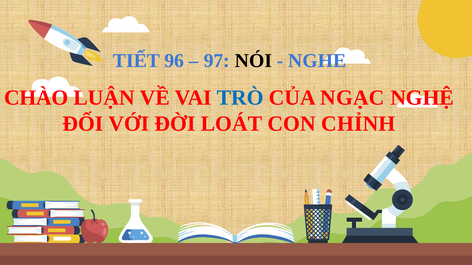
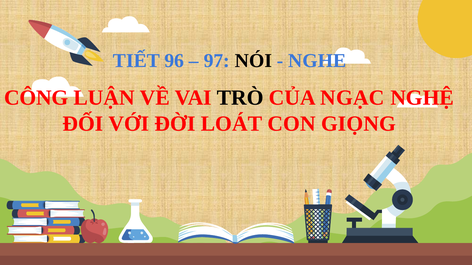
CHÀO: CHÀO -> CÔNG
TRÒ colour: blue -> black
CHỈNH: CHỈNH -> GIỌNG
